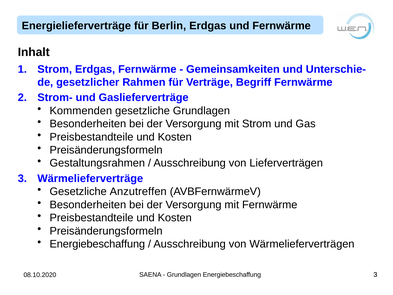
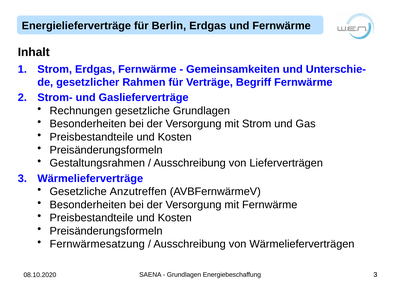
Kommenden: Kommenden -> Rechnungen
Energiebeschaffung at (97, 244): Energiebeschaffung -> Fernwärmesatzung
